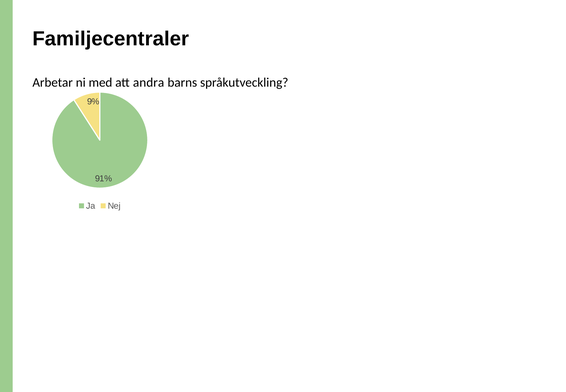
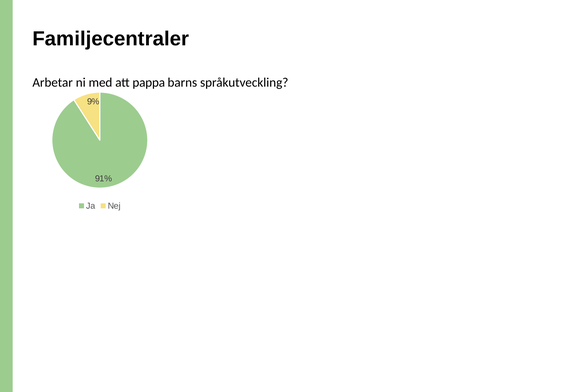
andra: andra -> pappa
